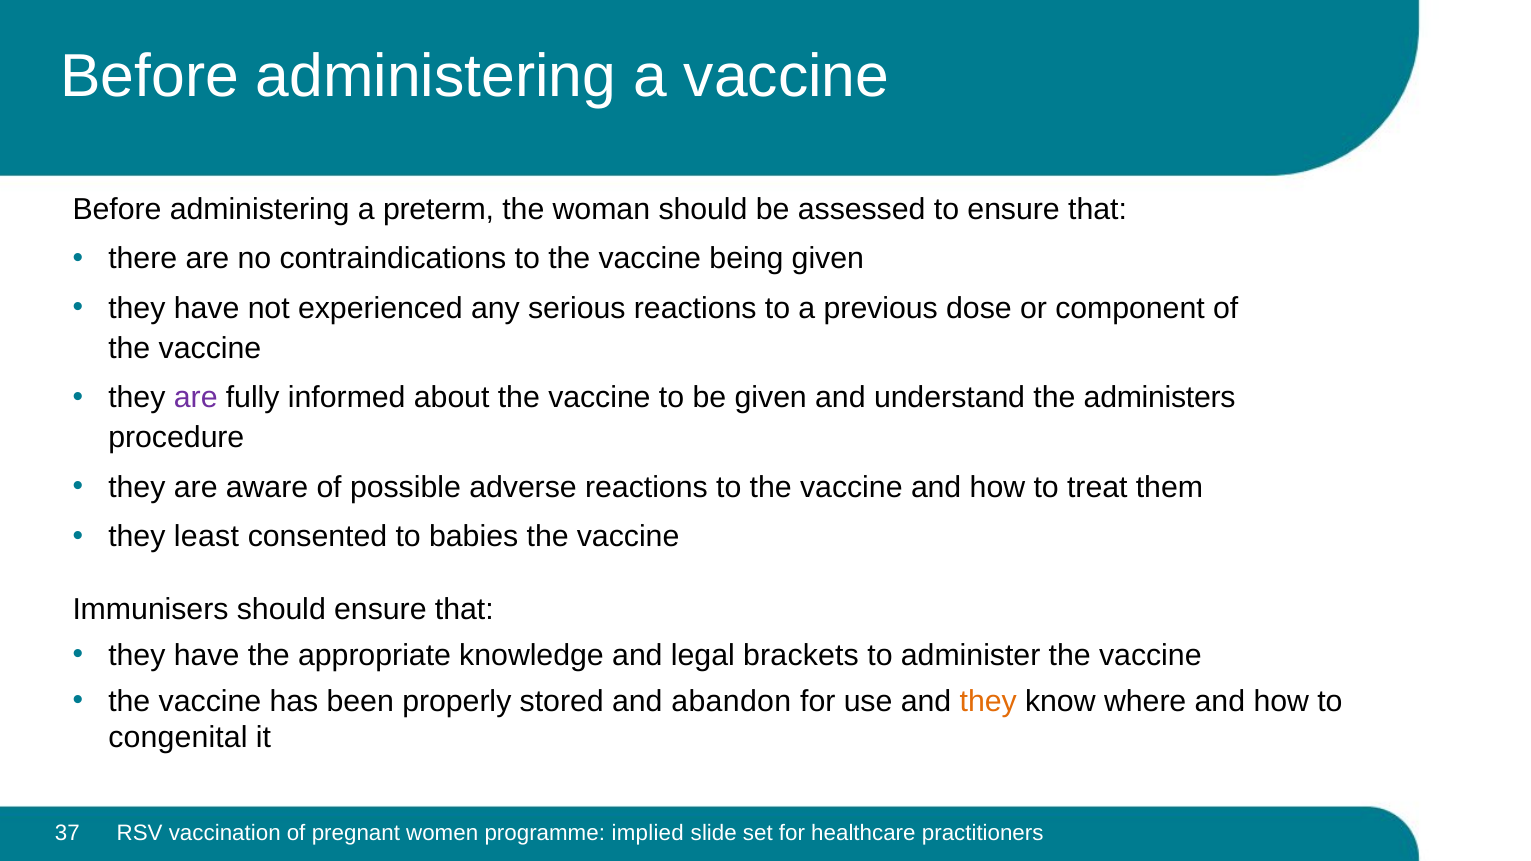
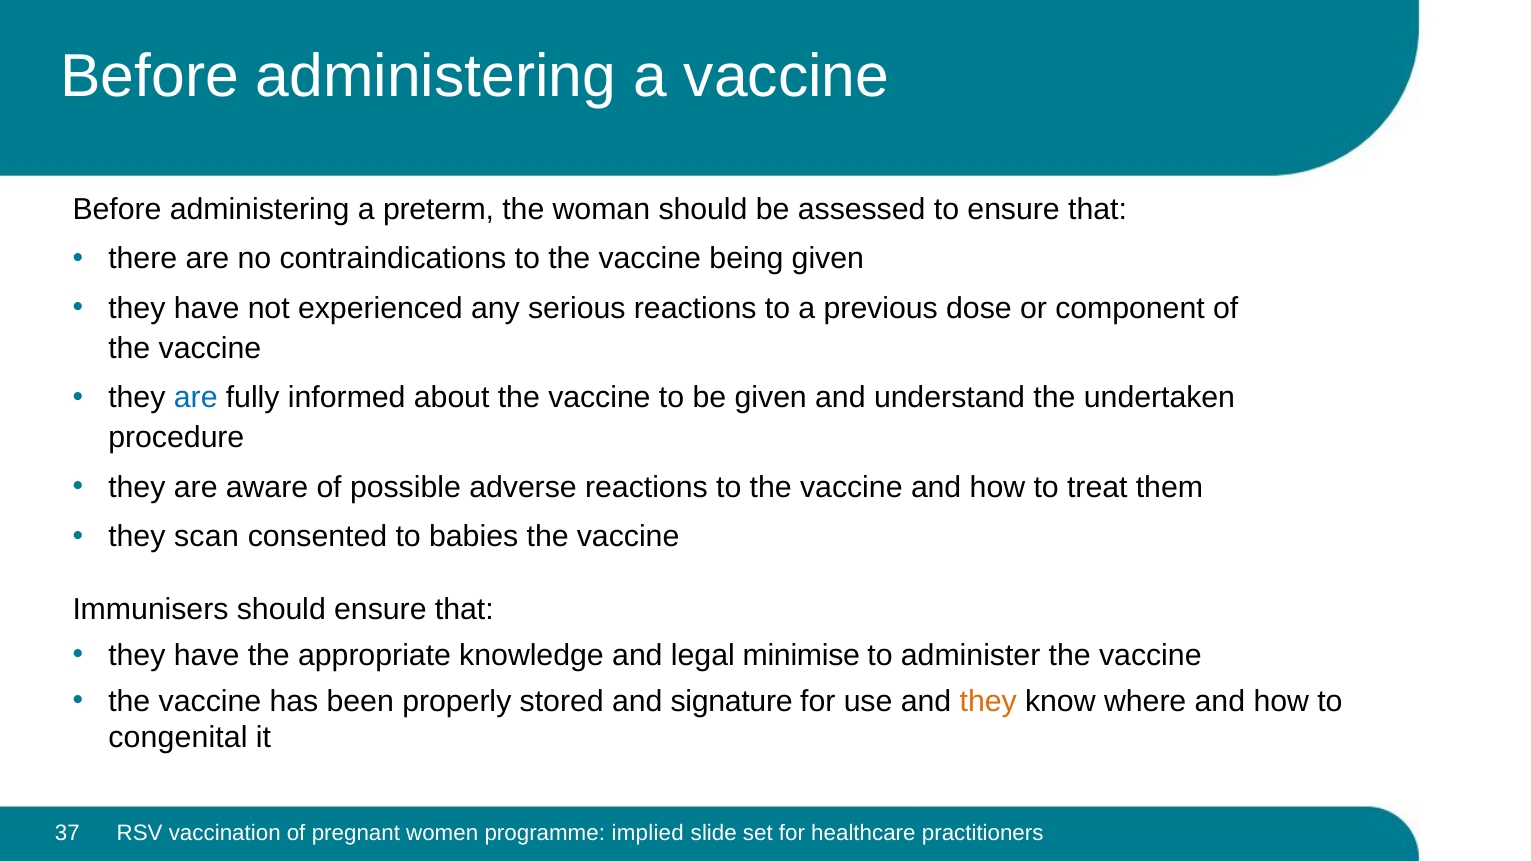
are at (196, 398) colour: purple -> blue
administers: administers -> undertaken
least: least -> scan
brackets: brackets -> minimise
abandon: abandon -> signature
